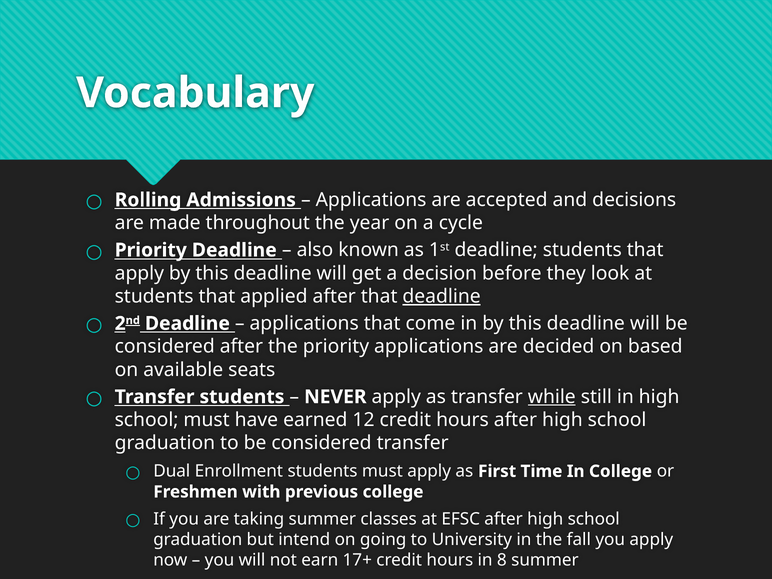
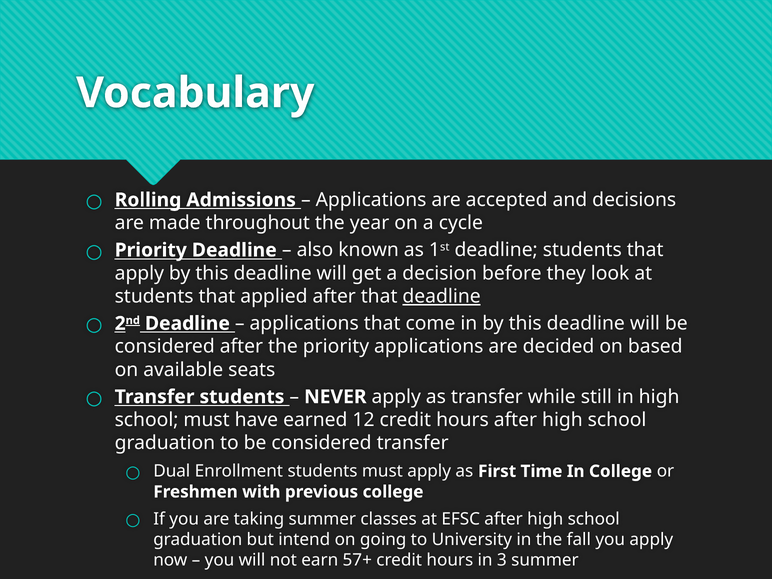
while underline: present -> none
17+: 17+ -> 57+
8: 8 -> 3
